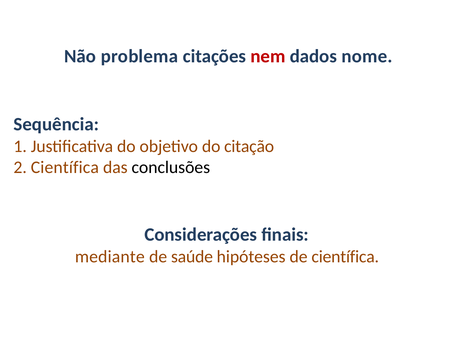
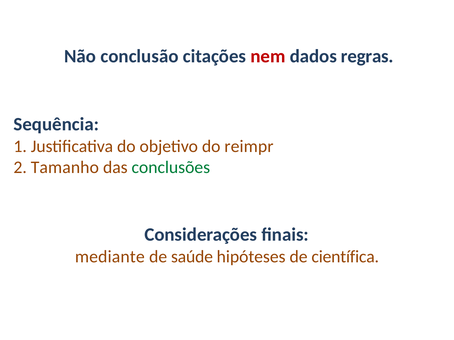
problema: problema -> conclusão
nome: nome -> regras
citação: citação -> reimpr
2 Científica: Científica -> Tamanho
conclusões colour: black -> green
